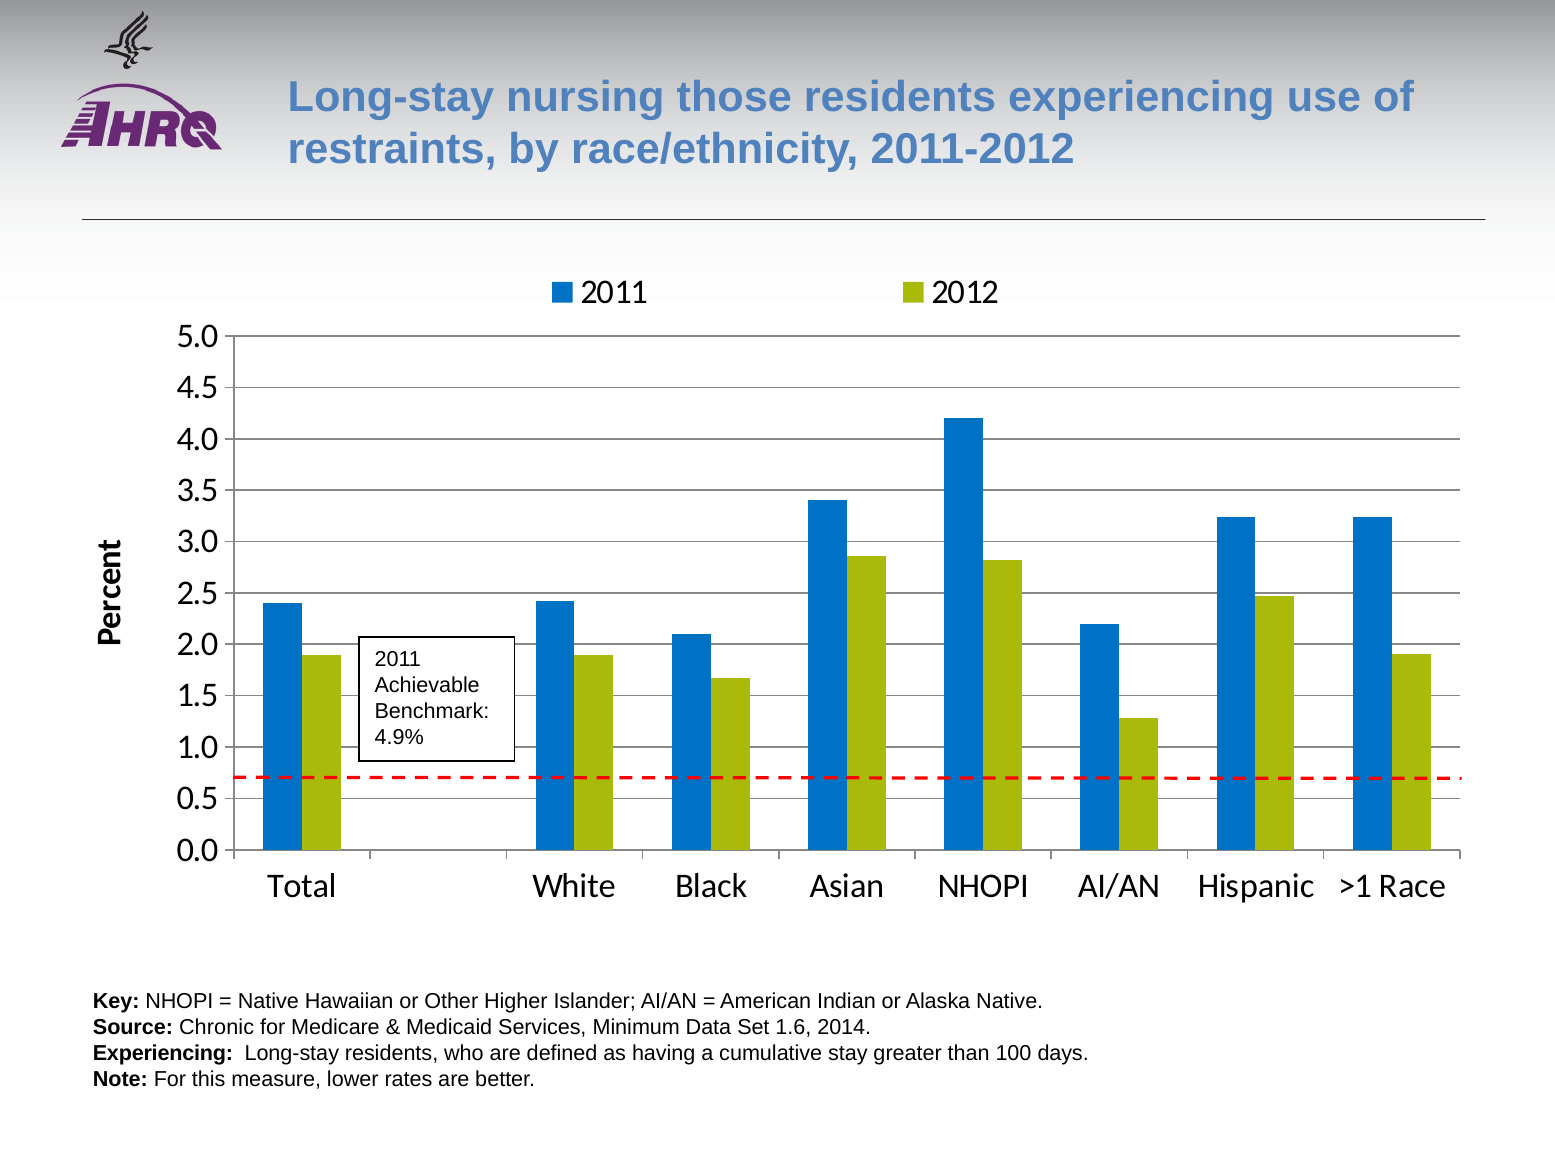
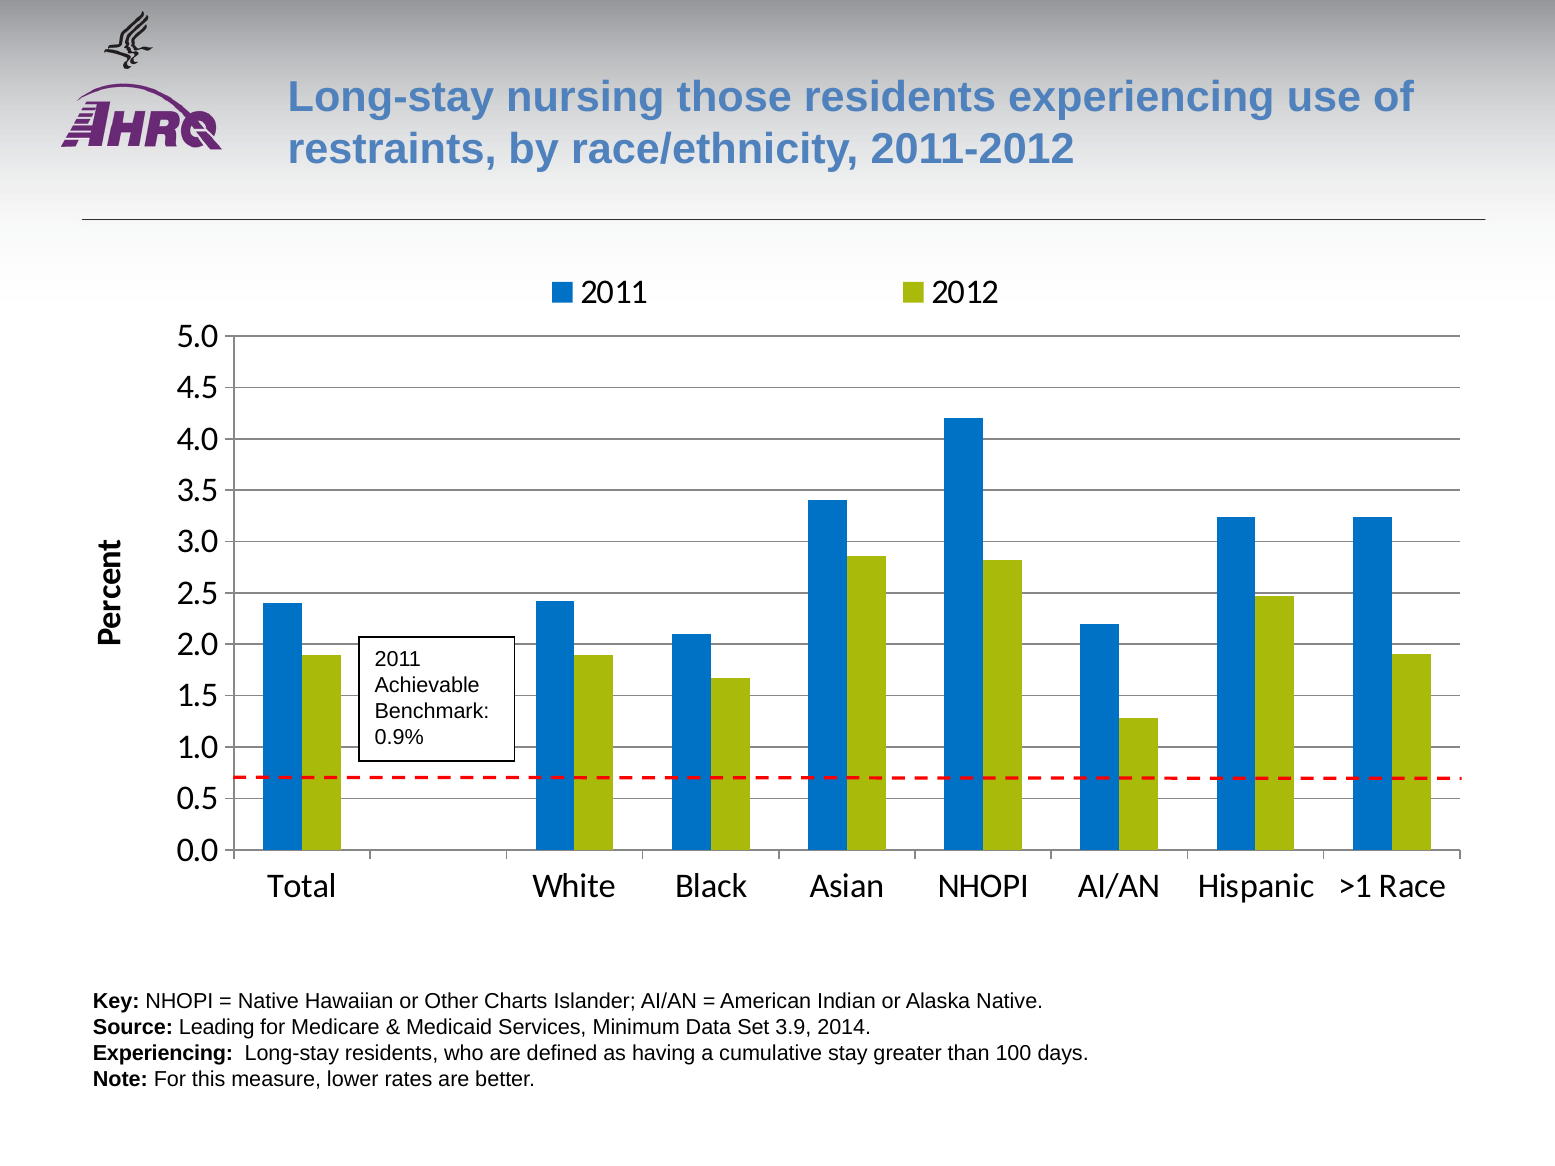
4.9%: 4.9% -> 0.9%
Higher: Higher -> Charts
Chronic: Chronic -> Leading
1.6: 1.6 -> 3.9
